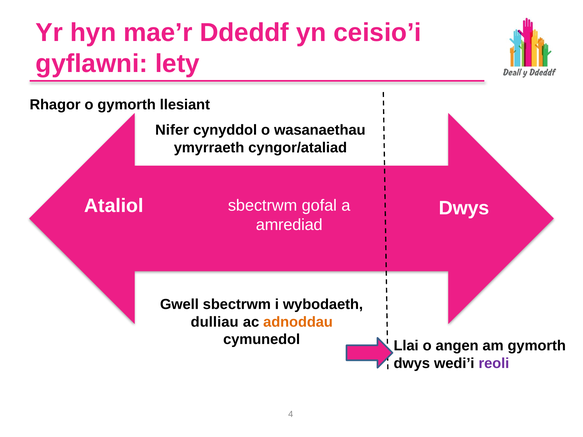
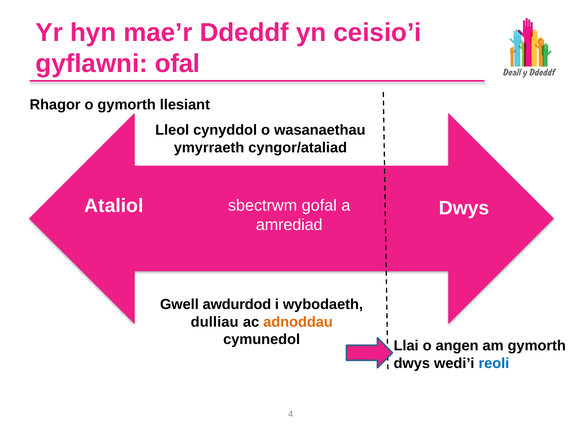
lety: lety -> ofal
Nifer: Nifer -> Lleol
Gwell sbectrwm: sbectrwm -> awdurdod
reoli colour: purple -> blue
